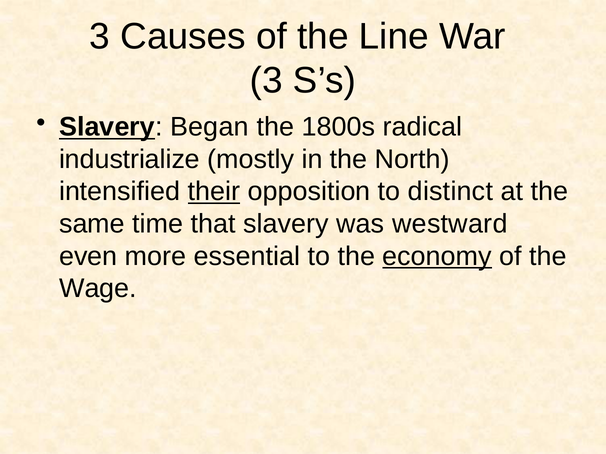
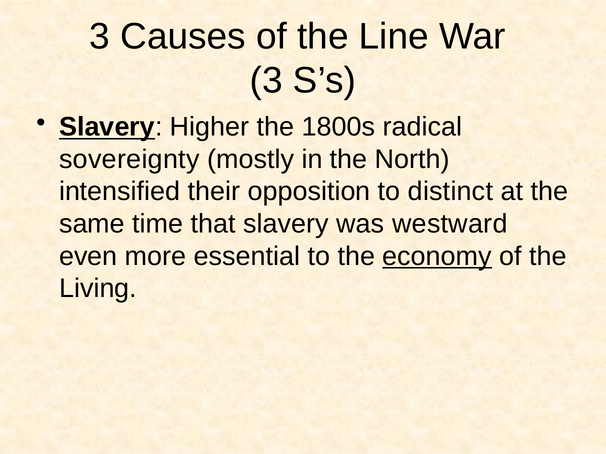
Began: Began -> Higher
industrialize: industrialize -> sovereignty
their underline: present -> none
Wage: Wage -> Living
